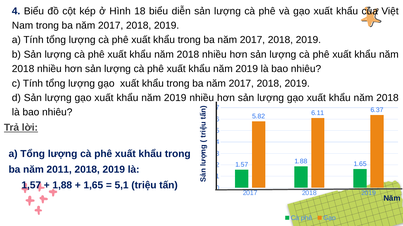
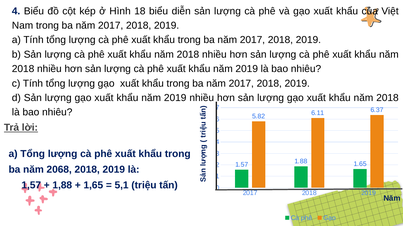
2011: 2011 -> 2068
